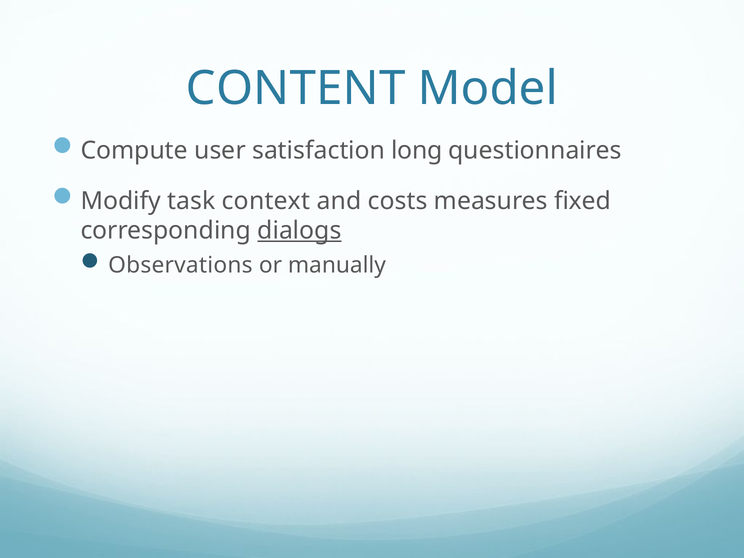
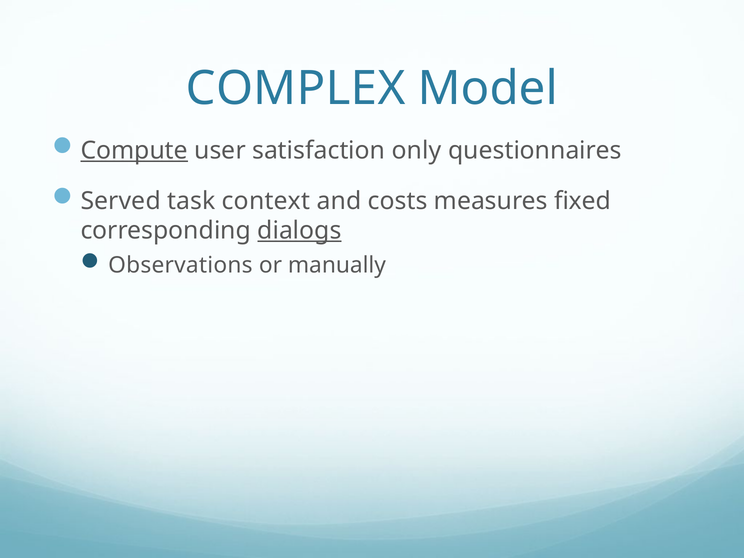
CONTENT: CONTENT -> COMPLEX
Compute underline: none -> present
long: long -> only
Modify: Modify -> Served
